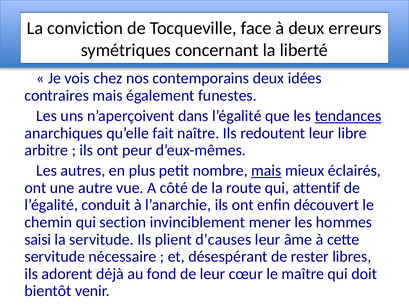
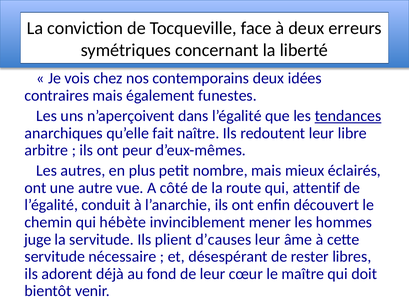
mais at (266, 171) underline: present -> none
section: section -> hébète
saisi: saisi -> juge
